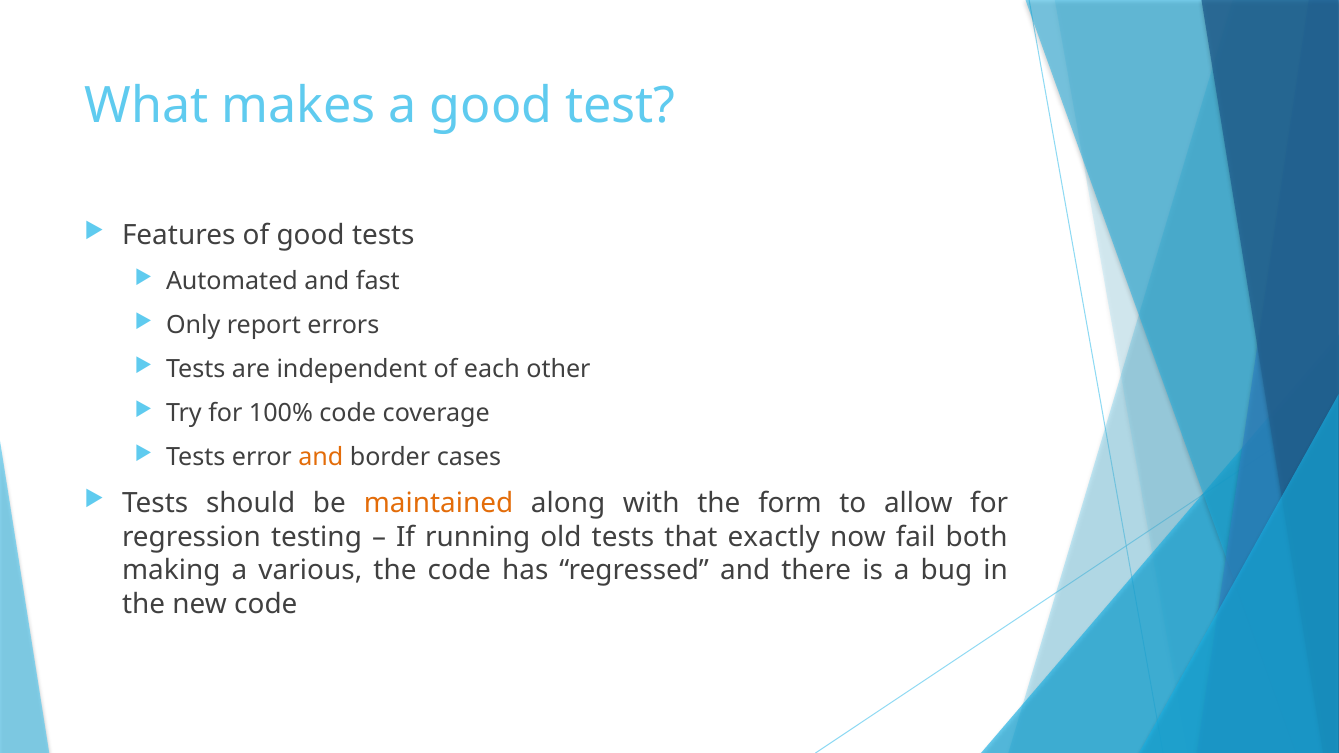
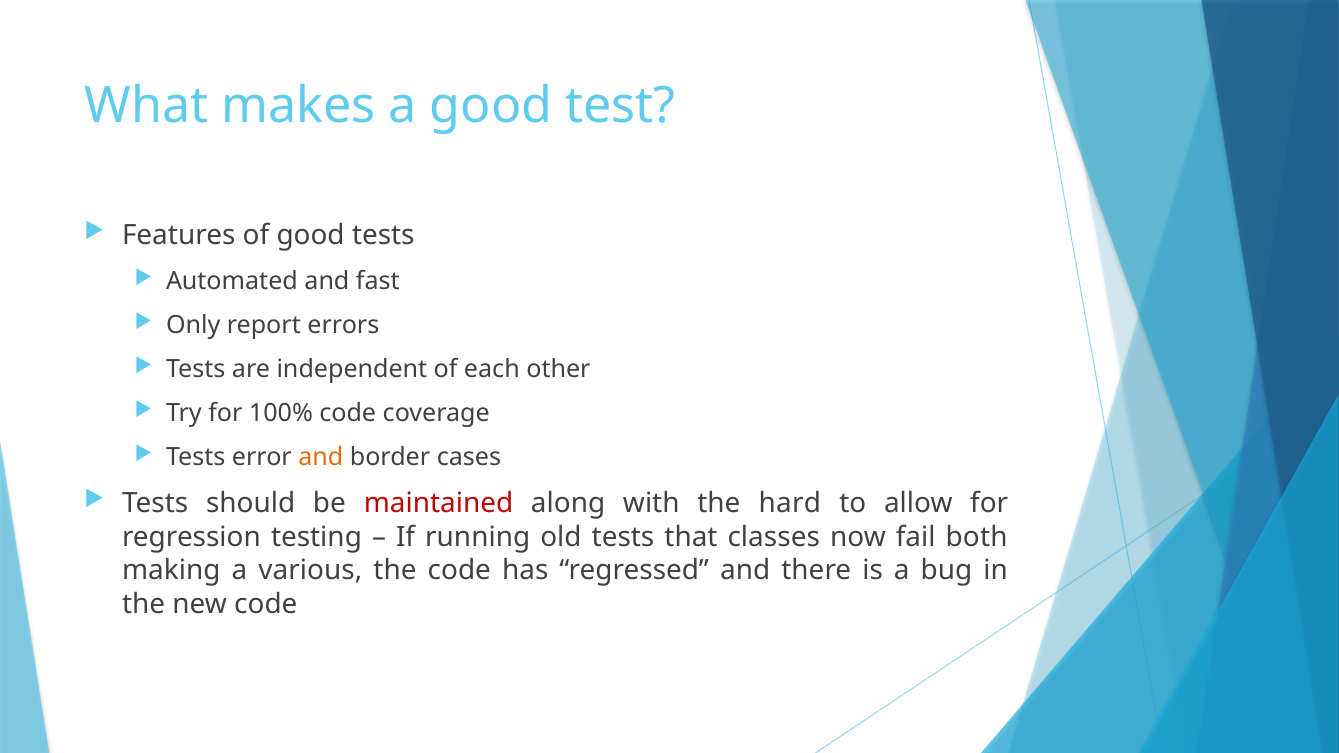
maintained colour: orange -> red
form: form -> hard
exactly: exactly -> classes
